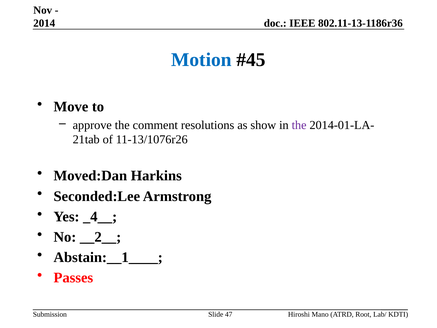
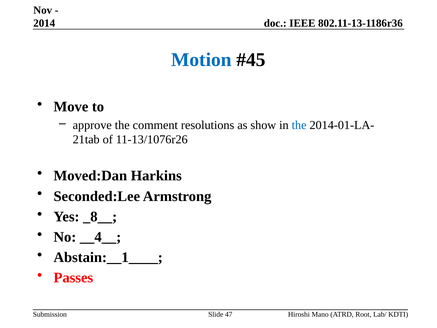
the at (299, 125) colour: purple -> blue
_4__: _4__ -> _8__
__2__: __2__ -> __4__
